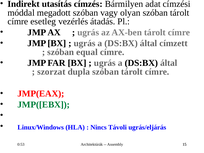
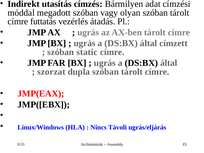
esetleg: esetleg -> futtatás
equal: equal -> static
JMP([EBX colour: green -> black
